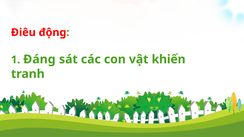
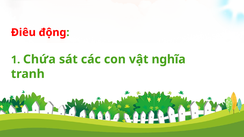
Đáng: Đáng -> Chứa
khiến: khiến -> nghĩa
